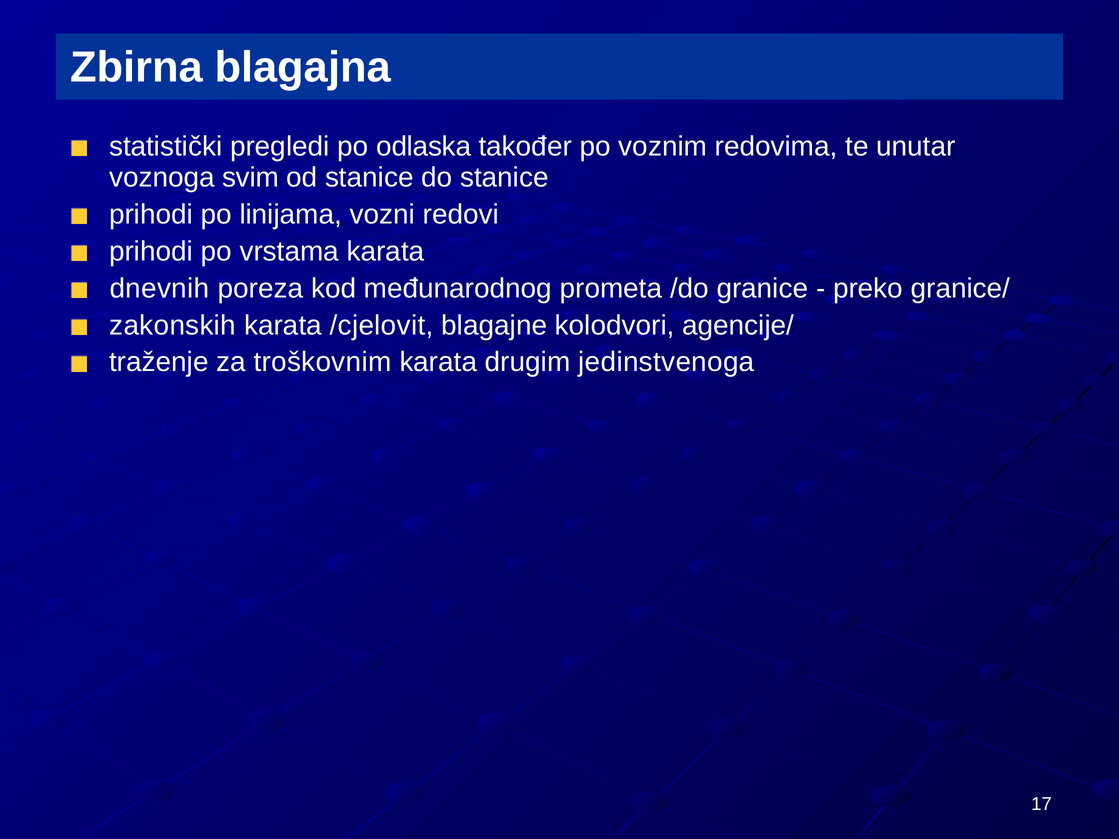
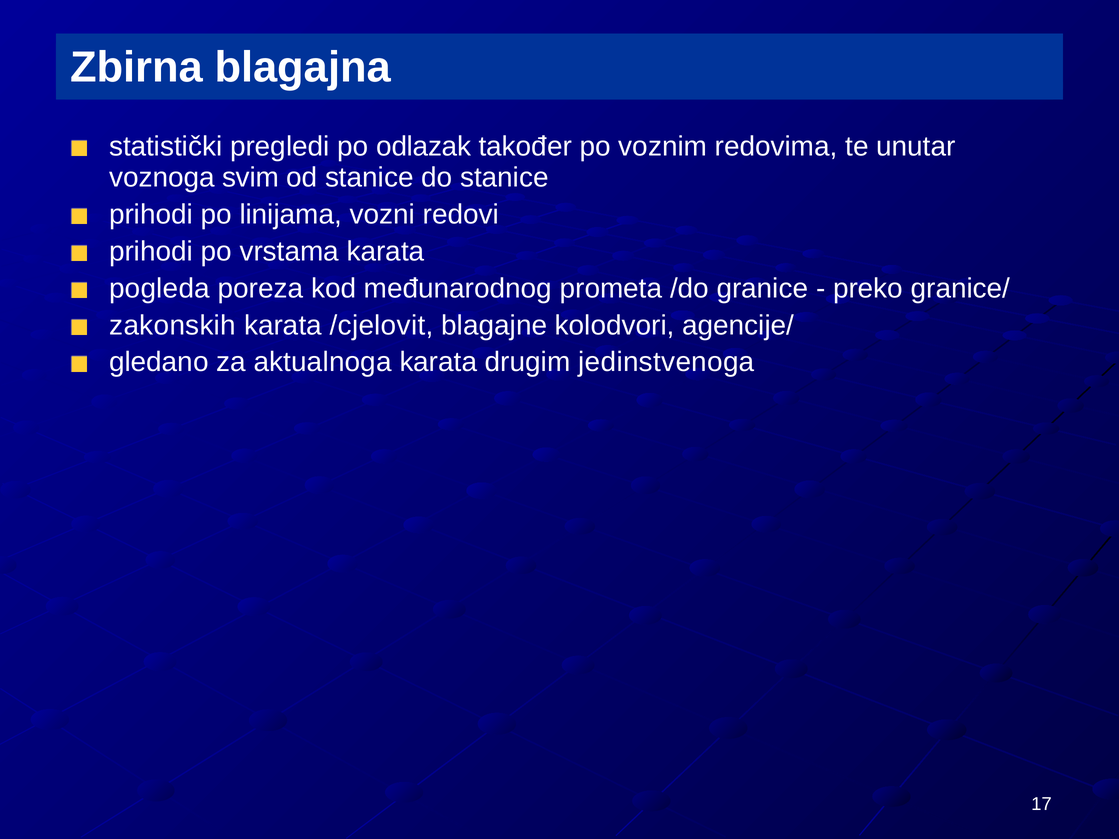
odlaska: odlaska -> odlazak
dnevnih: dnevnih -> pogleda
traženje: traženje -> gledano
troškovnim: troškovnim -> aktualnoga
